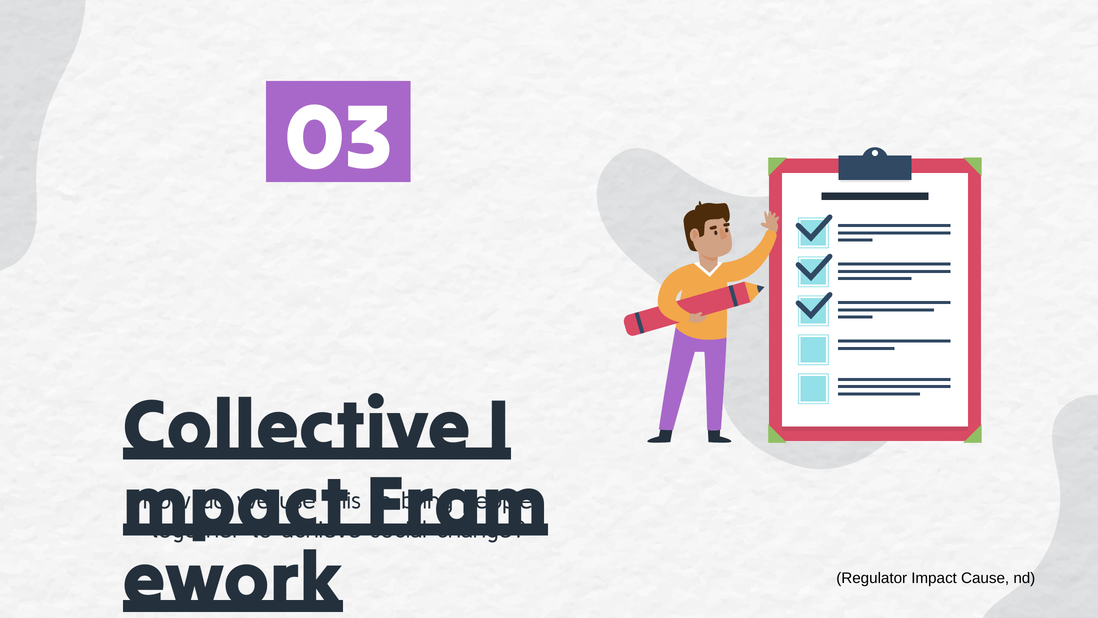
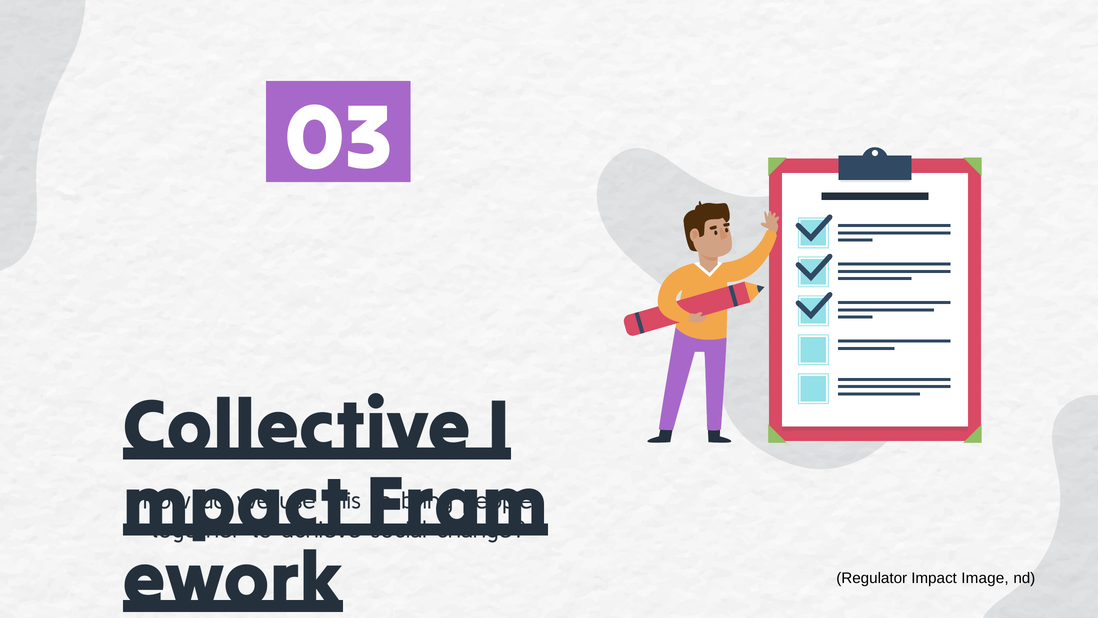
Cause: Cause -> Image
